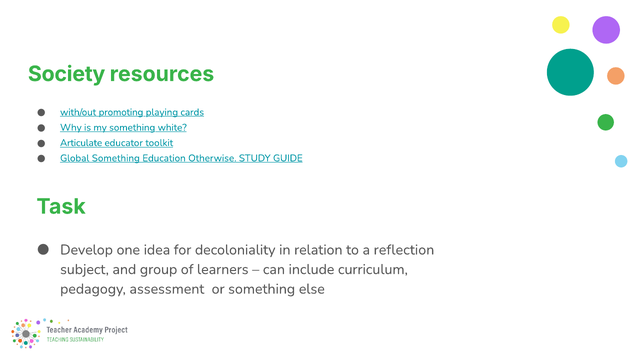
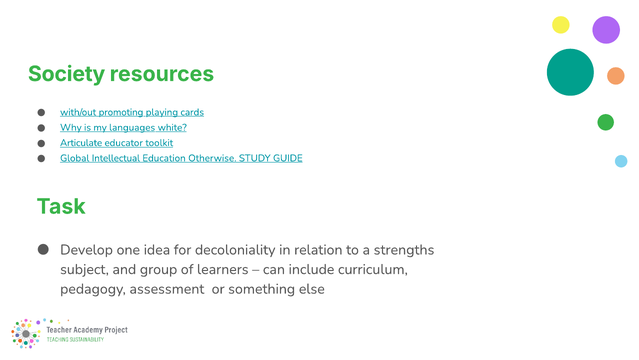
my something: something -> languages
Global Something: Something -> Intellectual
reflection: reflection -> strengths
